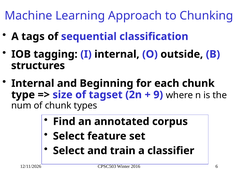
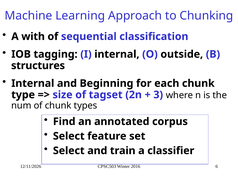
tags: tags -> with
9: 9 -> 3
